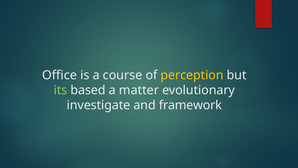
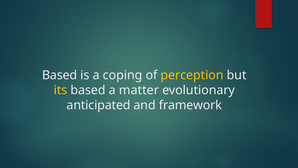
Office at (59, 75): Office -> Based
course: course -> coping
its colour: light green -> yellow
investigate: investigate -> anticipated
